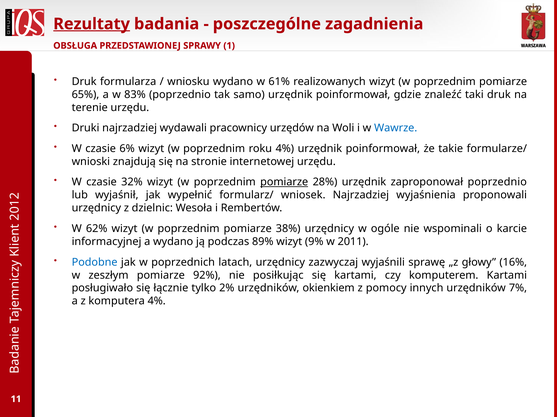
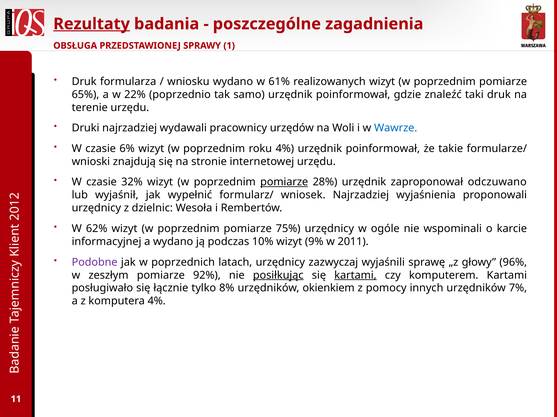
83%: 83% -> 22%
zaproponował poprzednio: poprzednio -> odczuwano
38%: 38% -> 75%
89%: 89% -> 10%
Podobne colour: blue -> purple
16%: 16% -> 96%
posiłkując underline: none -> present
kartami at (355, 276) underline: none -> present
2%: 2% -> 8%
